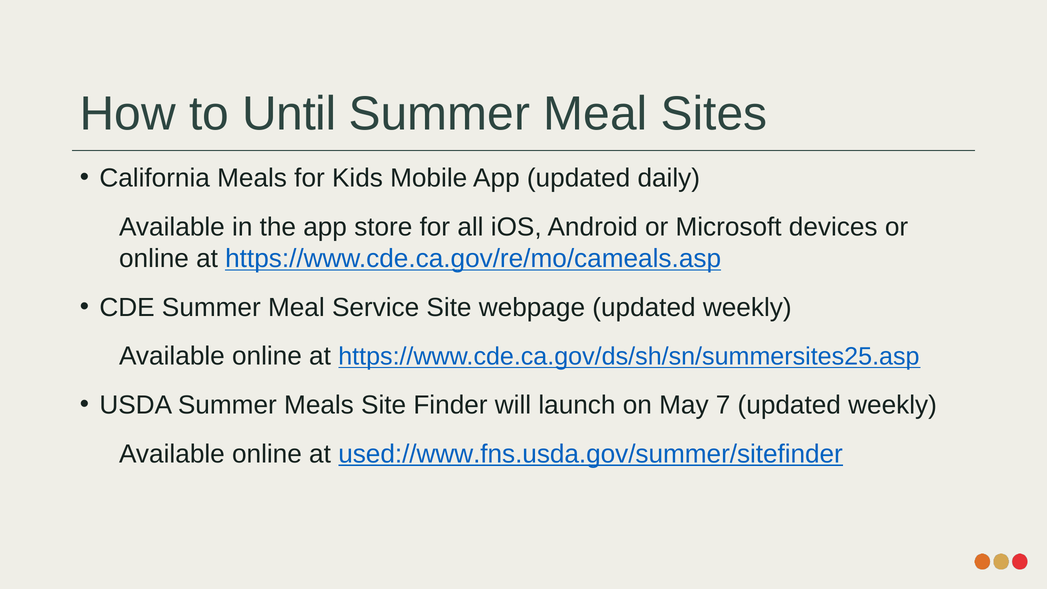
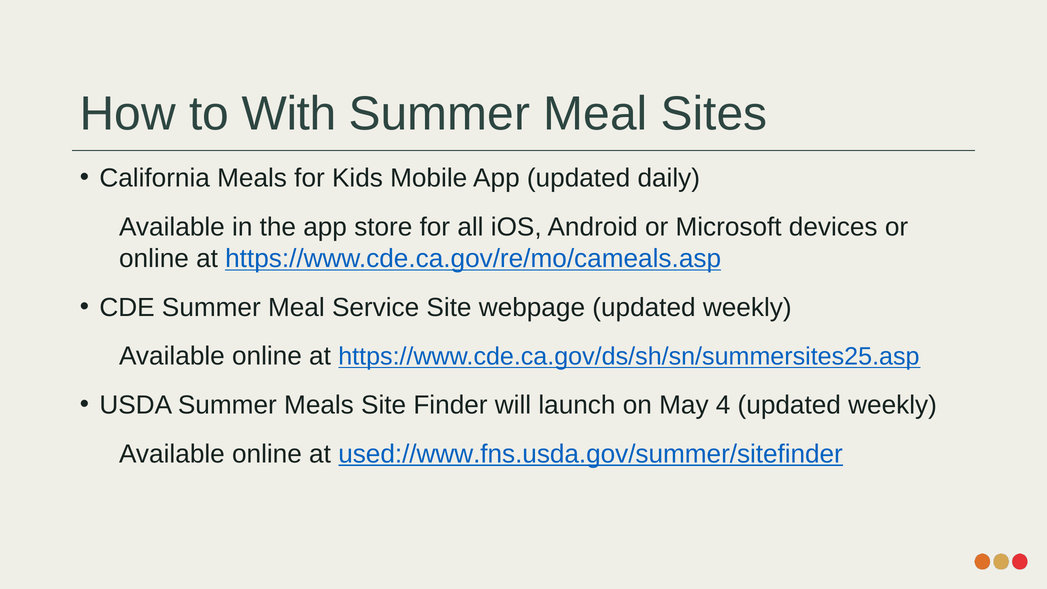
Until: Until -> With
7: 7 -> 4
